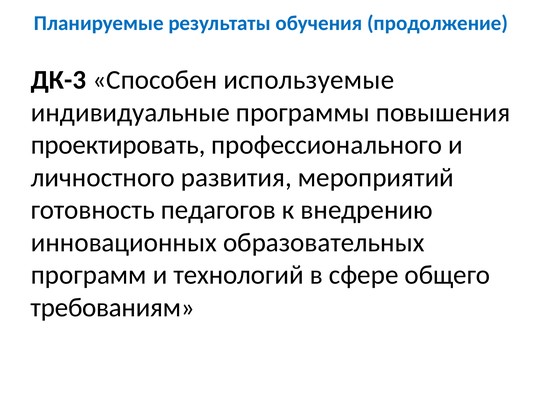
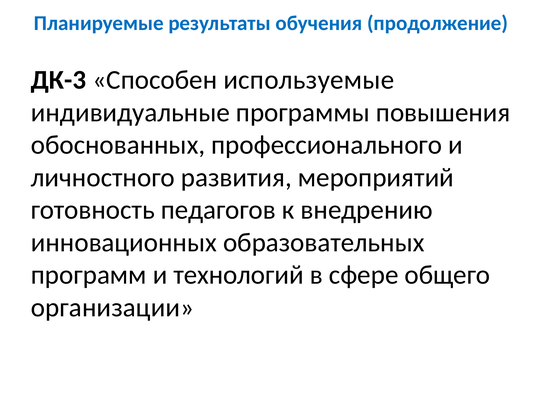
проектировать: проектировать -> обоснованных
требованиям: требованиям -> организации
